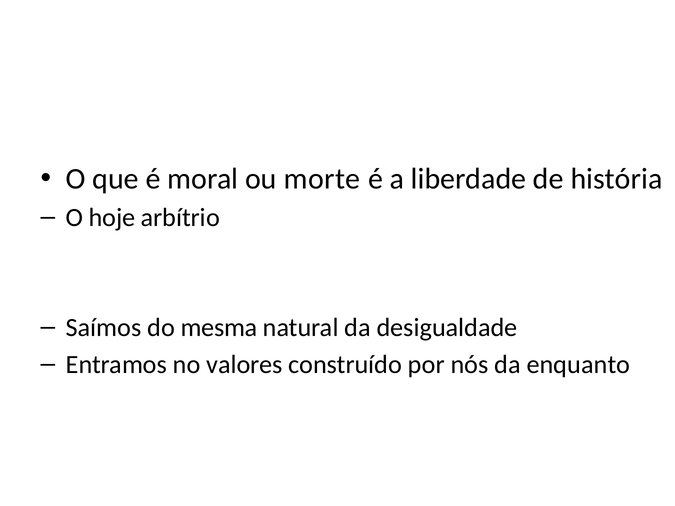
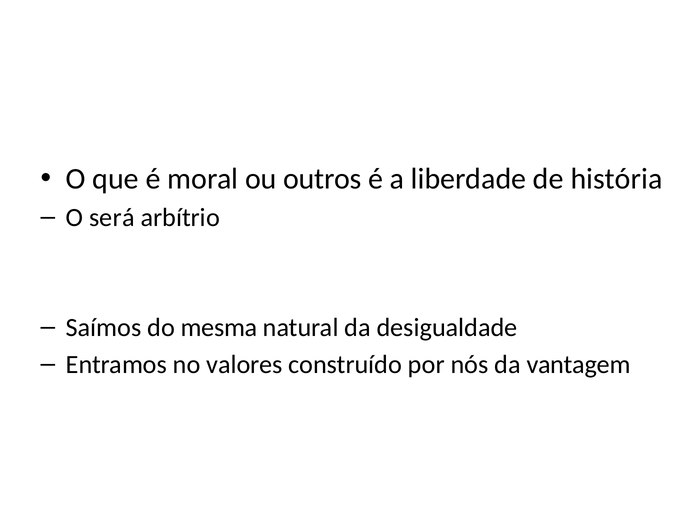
morte: morte -> outros
hoje: hoje -> será
enquanto: enquanto -> vantagem
